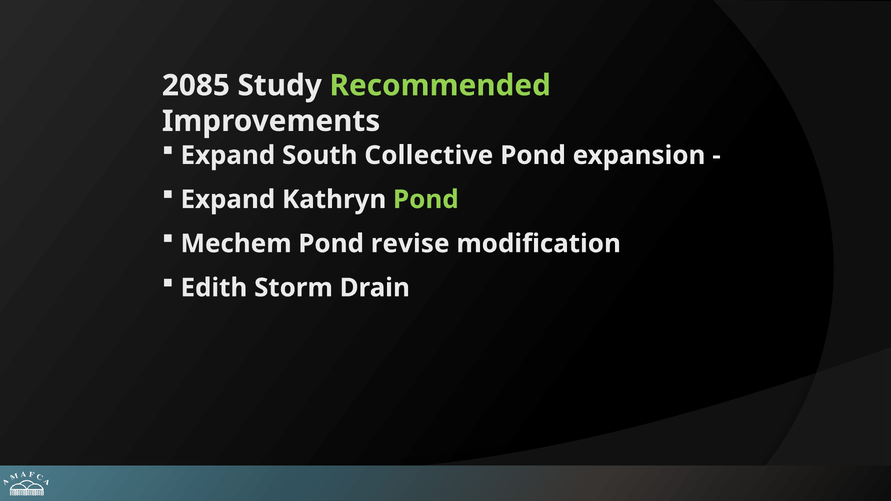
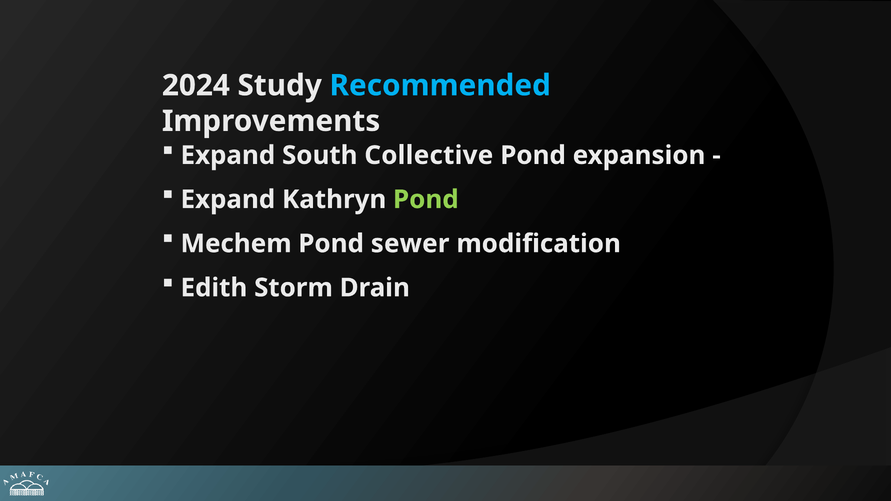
2085: 2085 -> 2024
Recommended colour: light green -> light blue
revise: revise -> sewer
